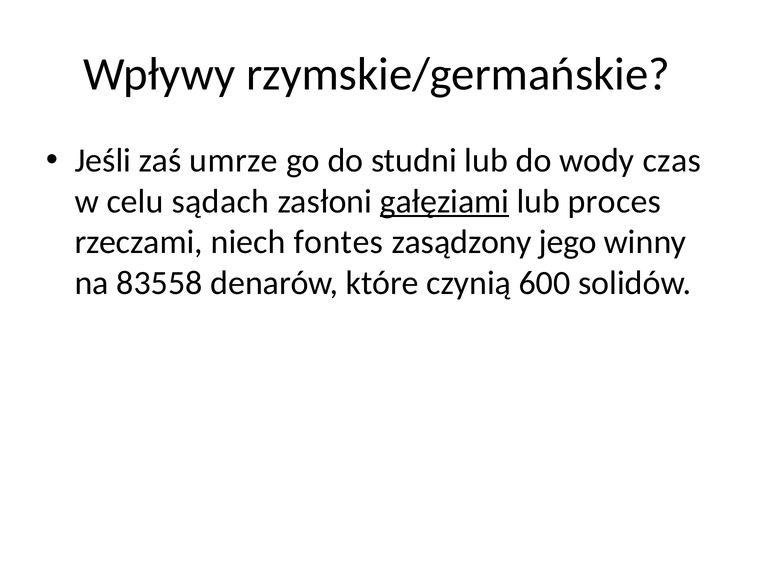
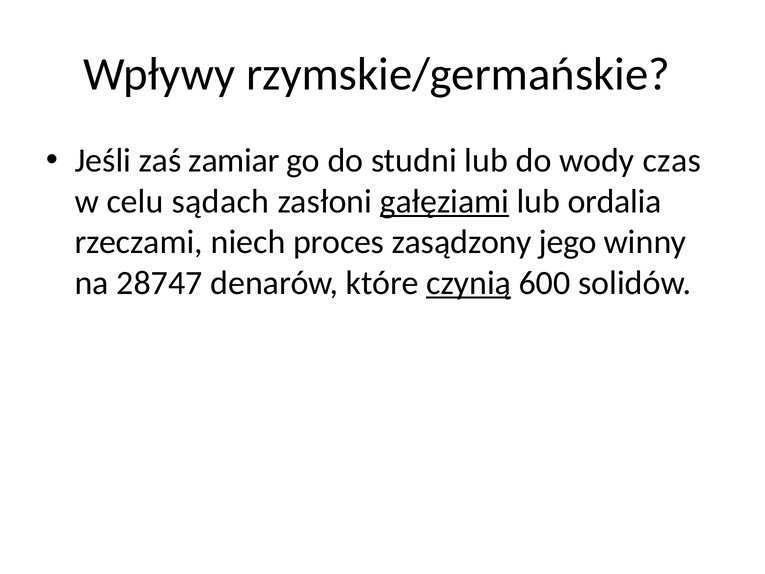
umrze: umrze -> zamiar
proces: proces -> ordalia
fontes: fontes -> proces
83558: 83558 -> 28747
czynią underline: none -> present
